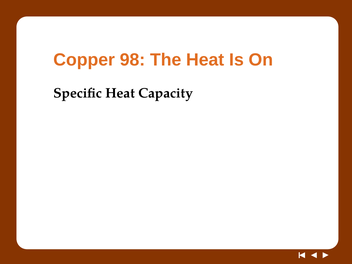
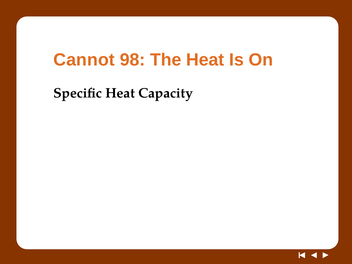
Copper: Copper -> Cannot
